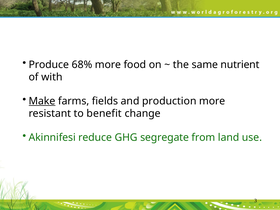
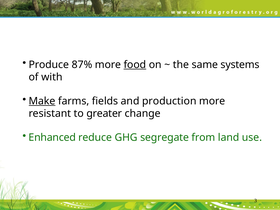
68%: 68% -> 87%
food underline: none -> present
nutrient: nutrient -> systems
benefit: benefit -> greater
Akinnifesi: Akinnifesi -> Enhanced
